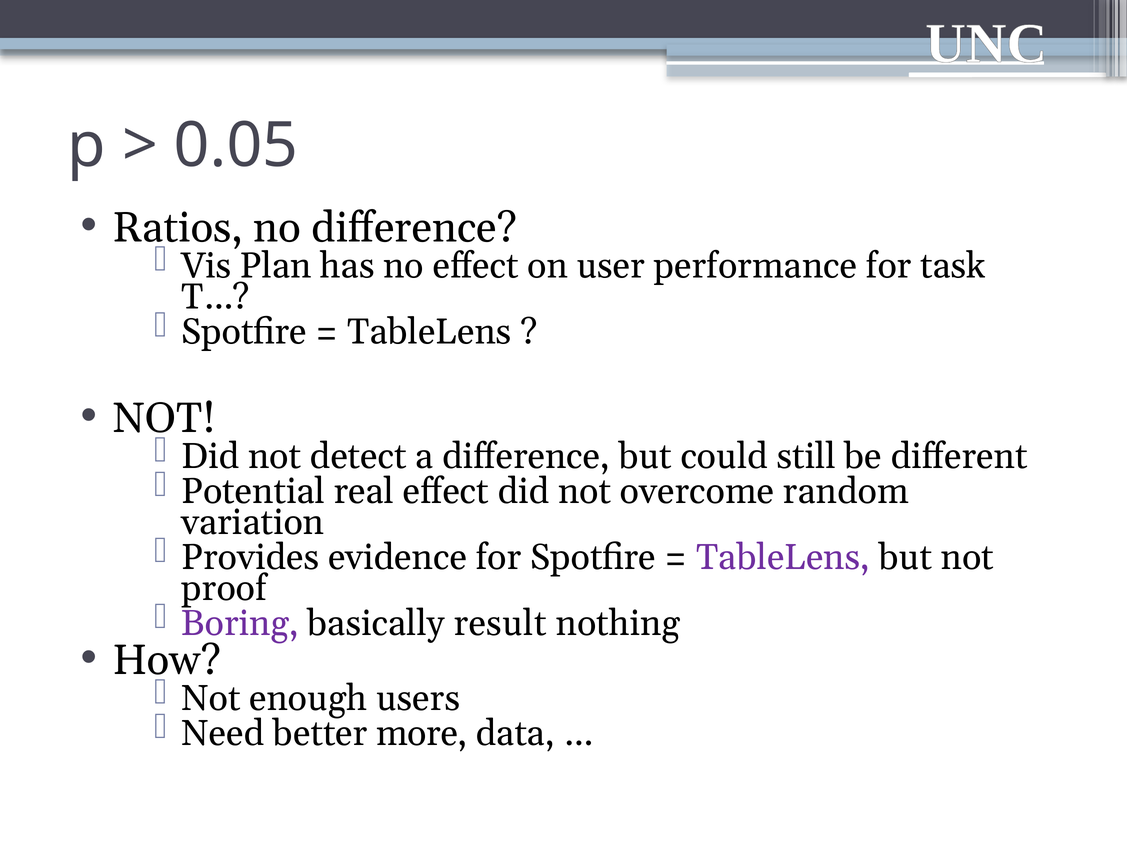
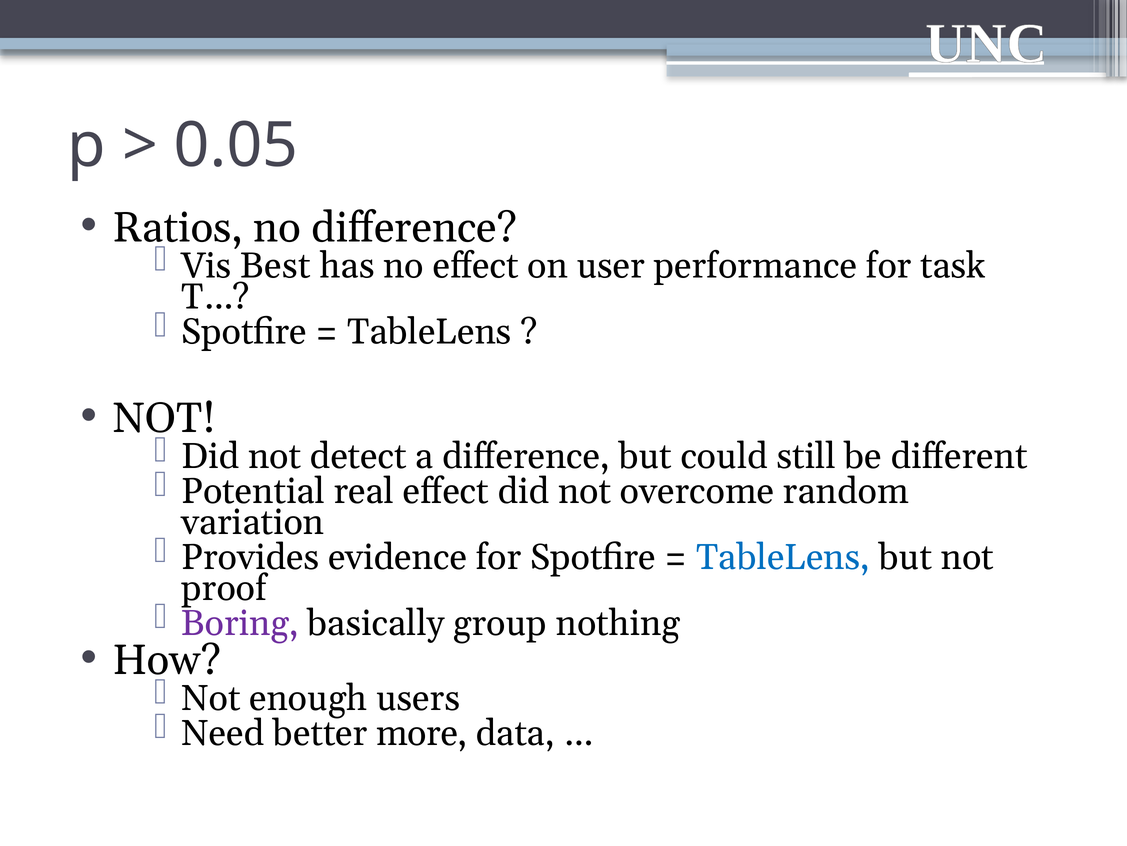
Plan: Plan -> Best
TableLens at (783, 557) colour: purple -> blue
result: result -> group
